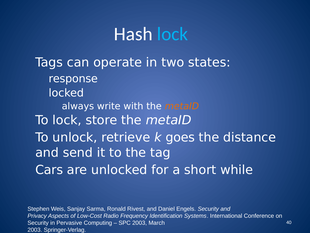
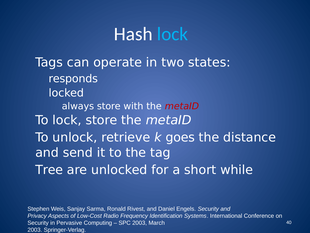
response: response -> responds
always write: write -> store
metaID at (182, 106) colour: orange -> red
Cars: Cars -> Tree
